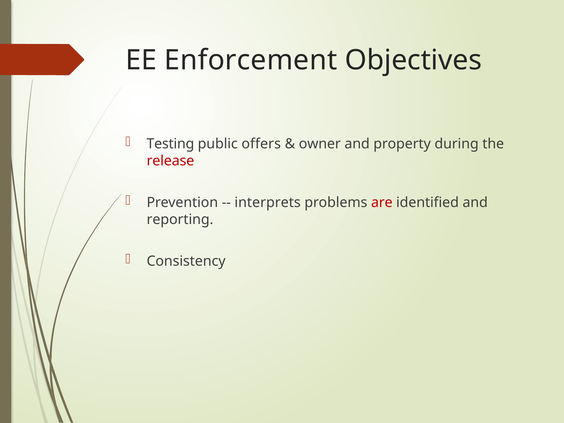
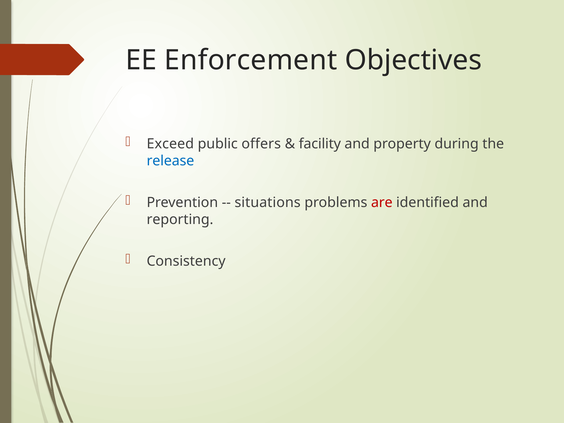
Testing: Testing -> Exceed
owner: owner -> facility
release colour: red -> blue
interprets: interprets -> situations
